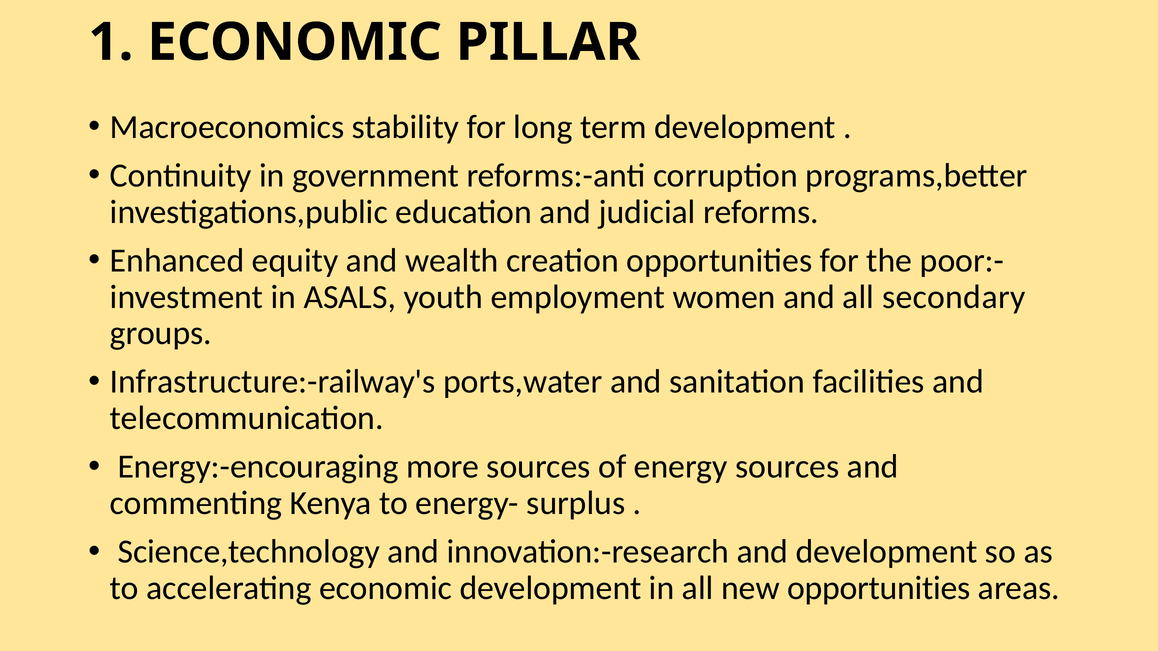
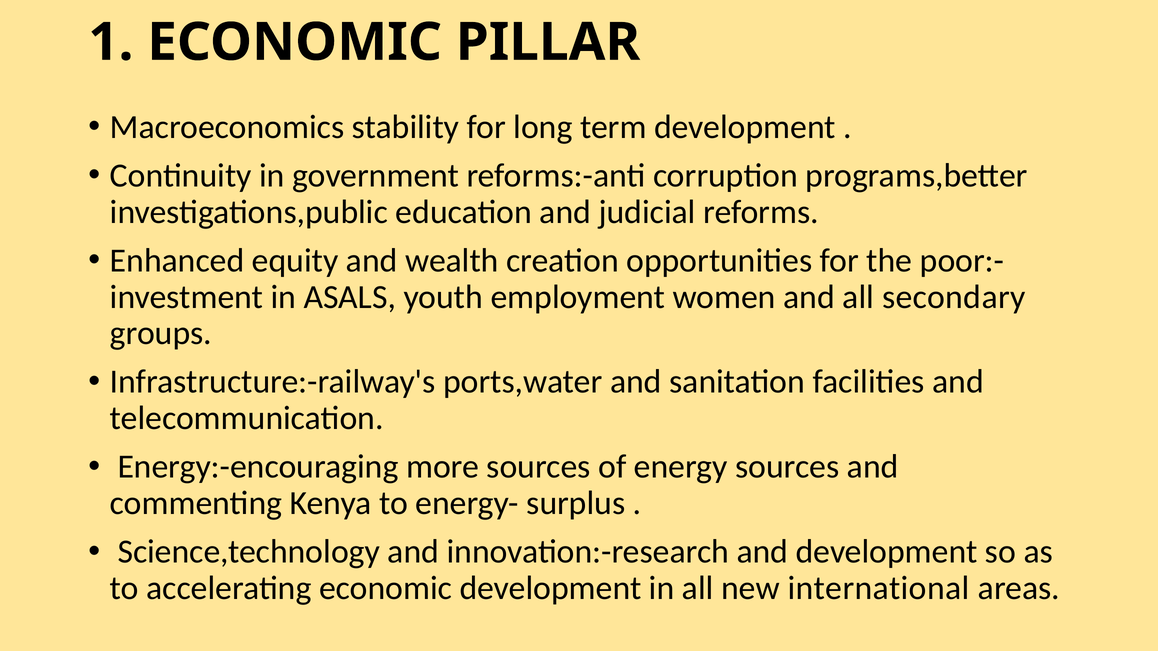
new opportunities: opportunities -> international
